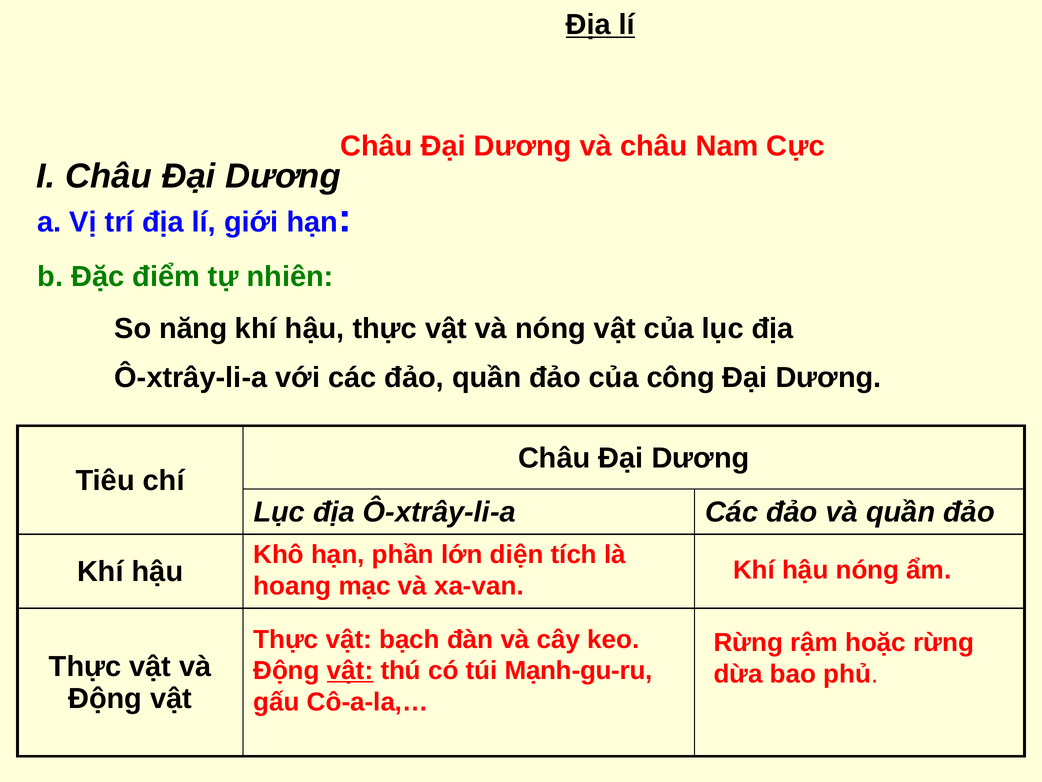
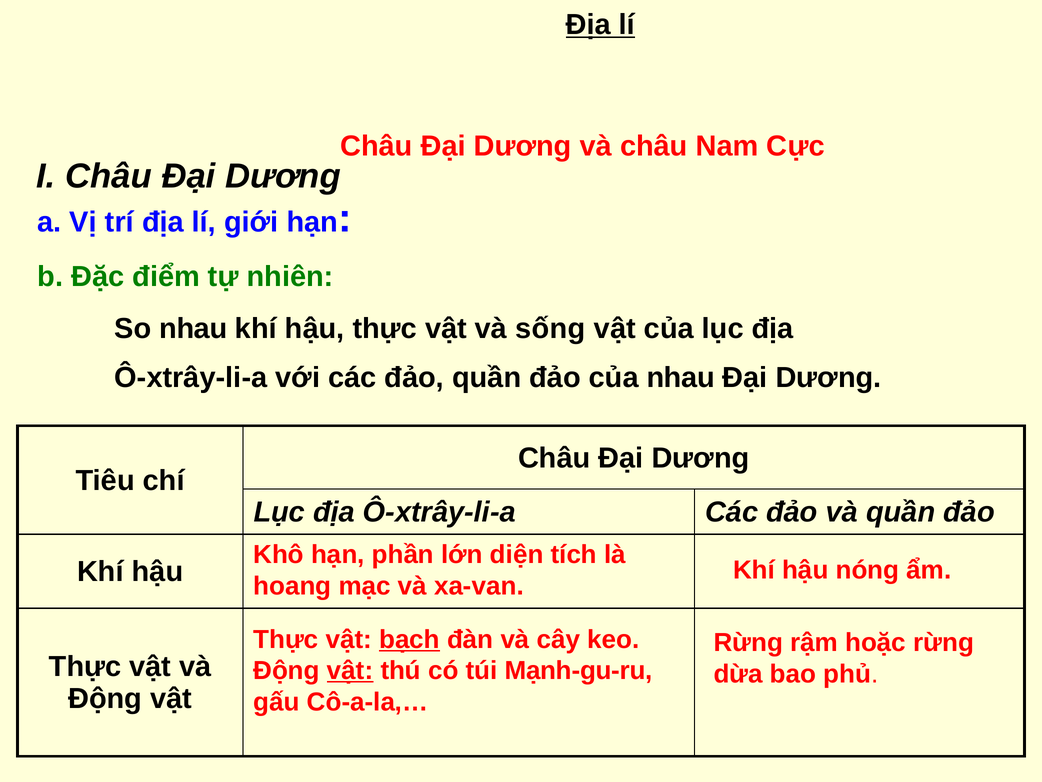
So năng: năng -> nhau
và nóng: nóng -> sống
của công: công -> nhau
bạch underline: none -> present
